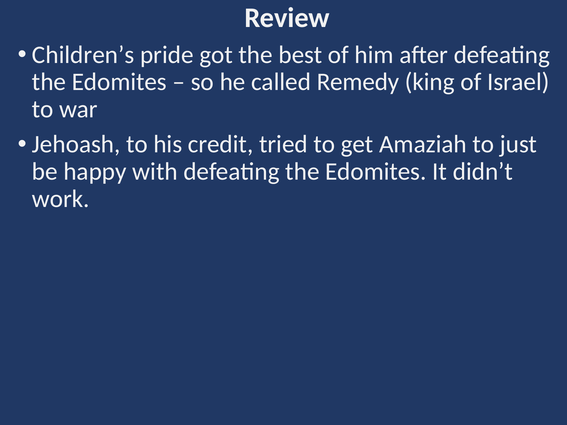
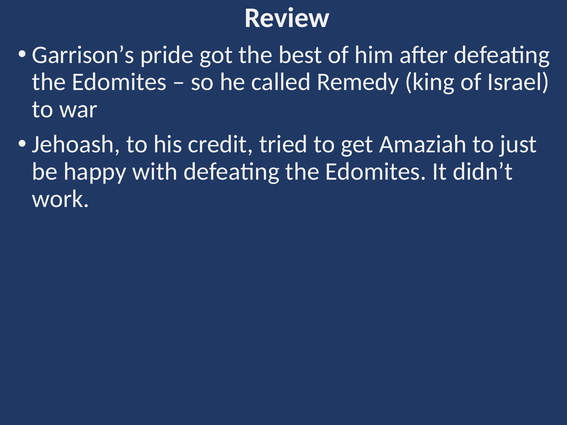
Children’s: Children’s -> Garrison’s
